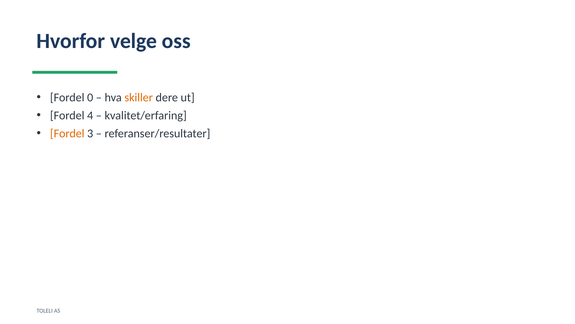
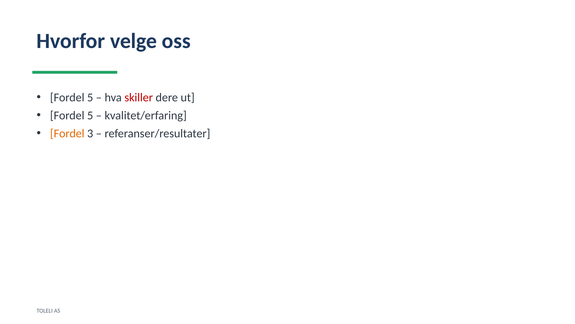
0 at (90, 97): 0 -> 5
skiller colour: orange -> red
4 at (90, 115): 4 -> 5
